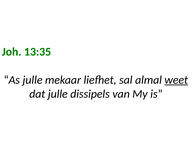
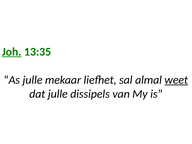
Joh underline: none -> present
